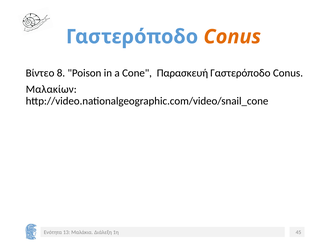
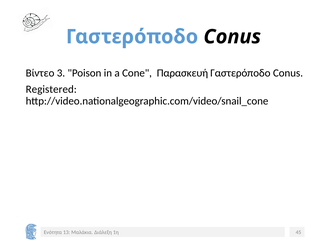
Conus at (232, 37) colour: orange -> black
8: 8 -> 3
Μαλακίων: Μαλακίων -> Registered
